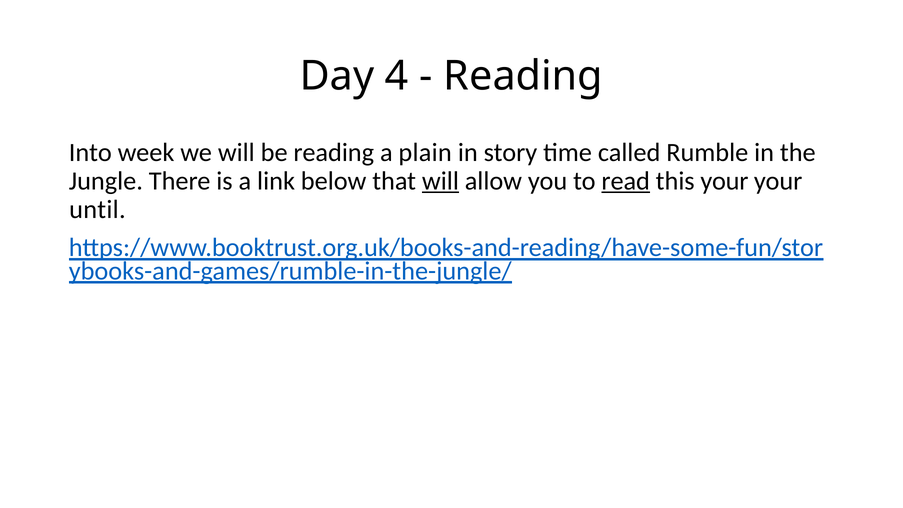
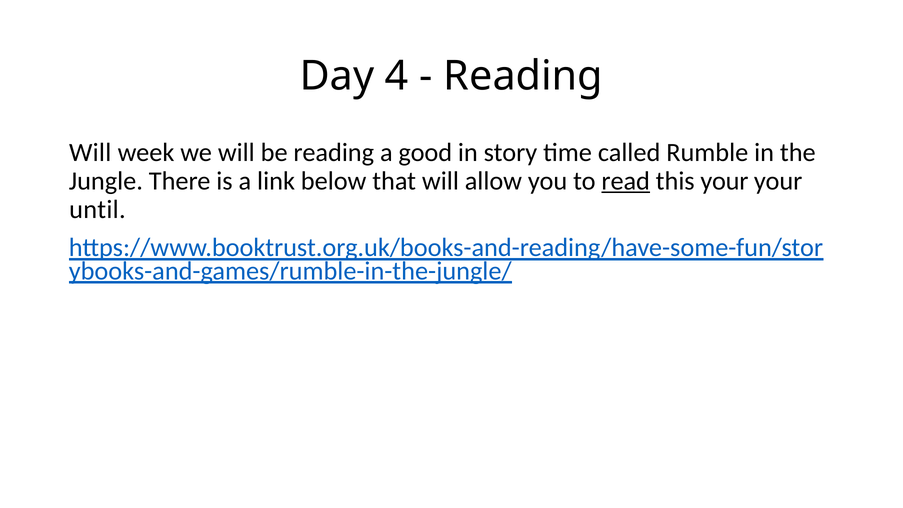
Into at (90, 153): Into -> Will
plain: plain -> good
will at (440, 181) underline: present -> none
